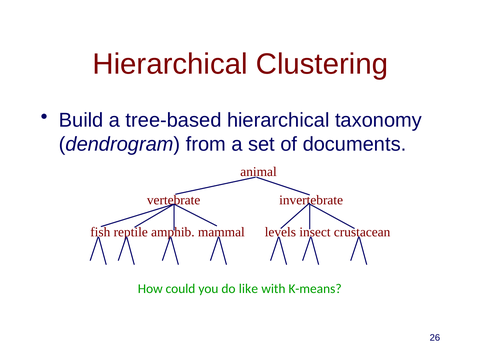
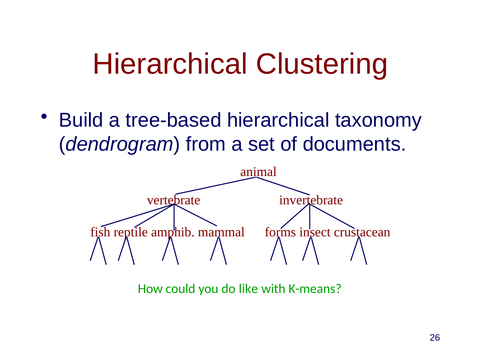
levels: levels -> forms
